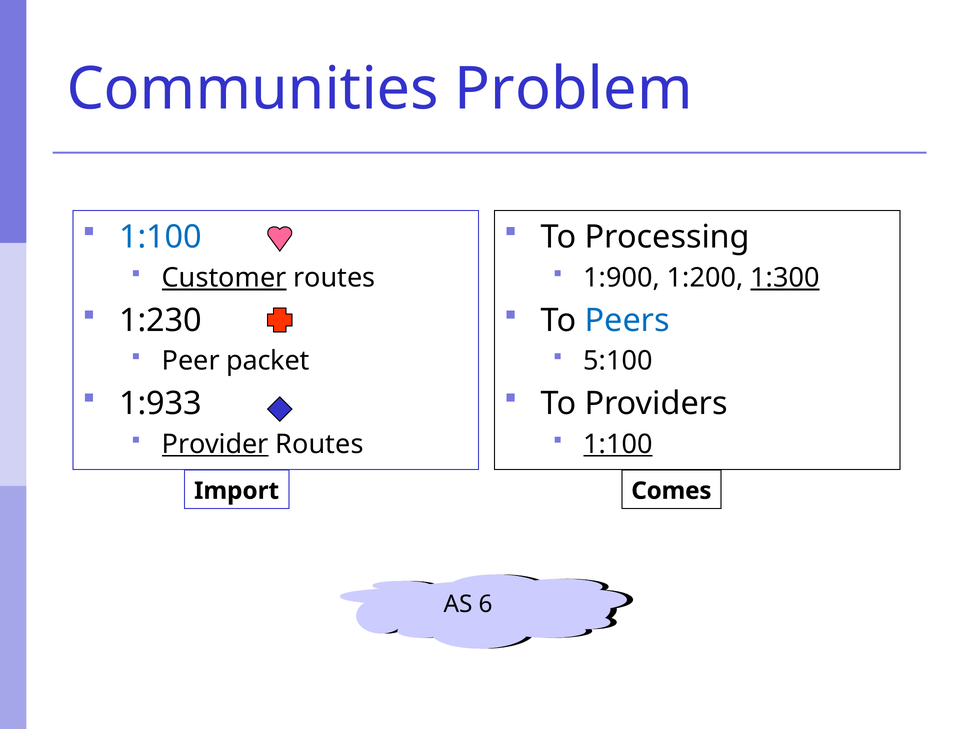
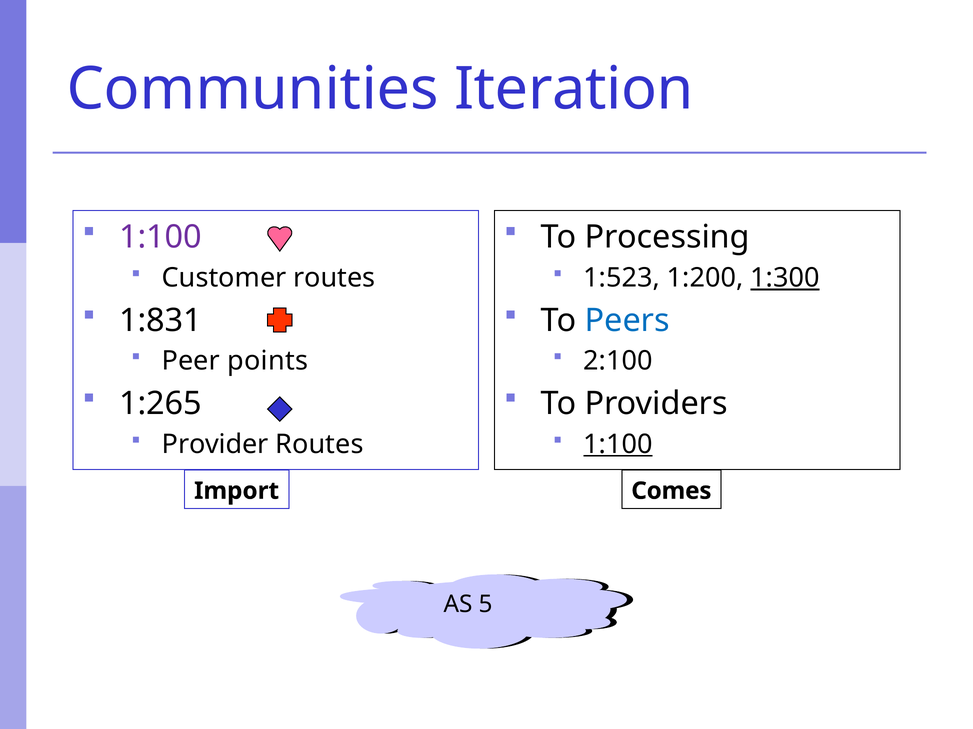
Problem: Problem -> Iteration
1:100 at (161, 237) colour: blue -> purple
Customer underline: present -> none
1:900: 1:900 -> 1:523
1:230: 1:230 -> 1:831
packet: packet -> points
5:100: 5:100 -> 2:100
1:933: 1:933 -> 1:265
Provider underline: present -> none
6: 6 -> 5
